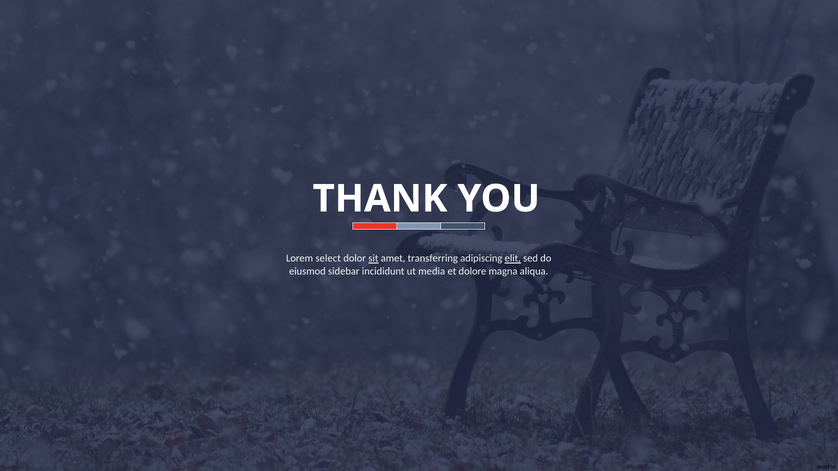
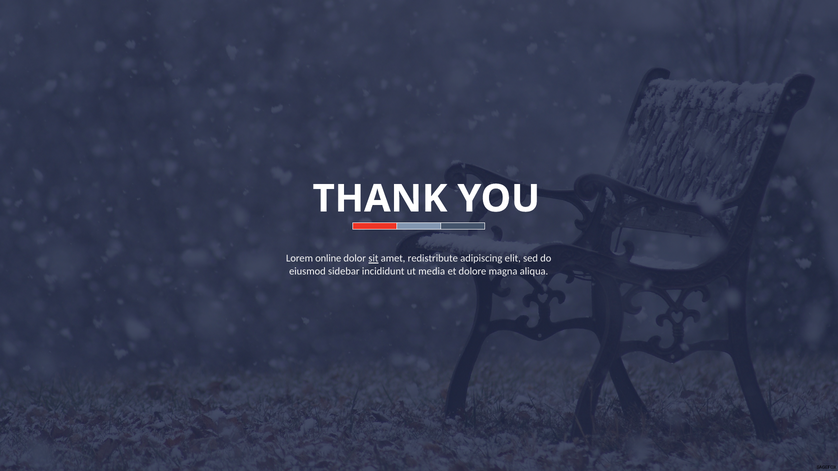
select: select -> online
transferring: transferring -> redistribute
elit underline: present -> none
